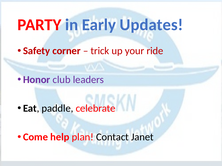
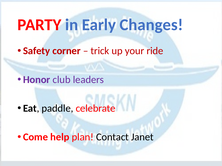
Updates: Updates -> Changes
